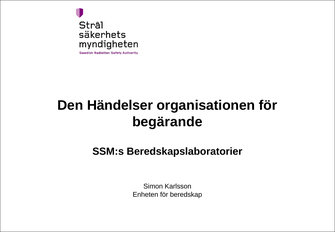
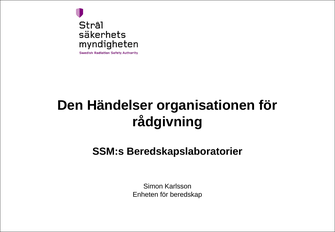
begärande: begärande -> rådgivning
